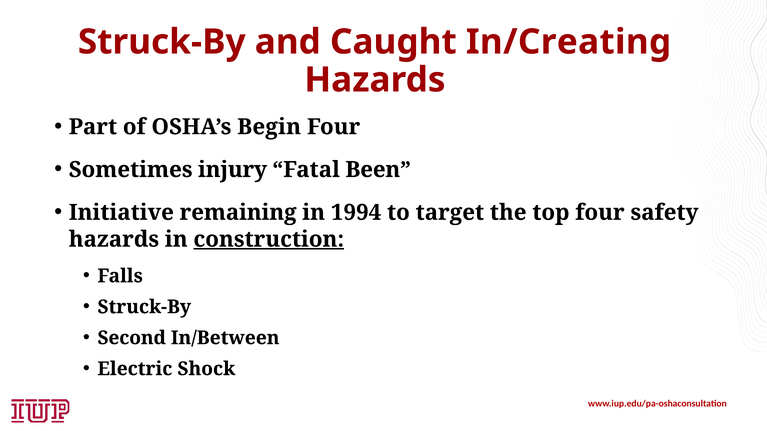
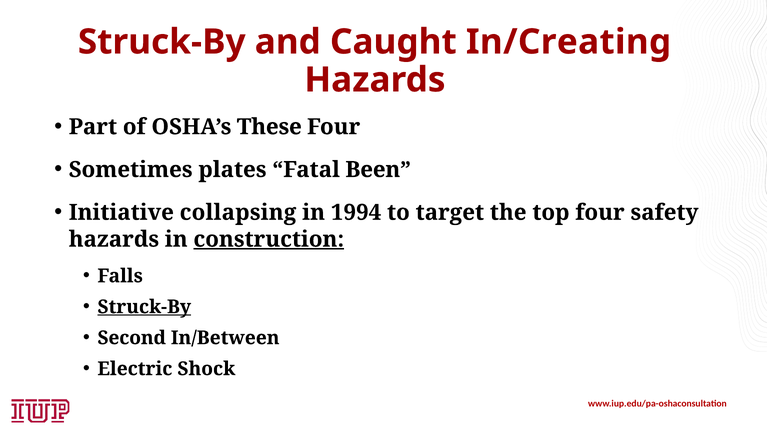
Begin: Begin -> These
injury: injury -> plates
remaining: remaining -> collapsing
Struck-By at (144, 307) underline: none -> present
